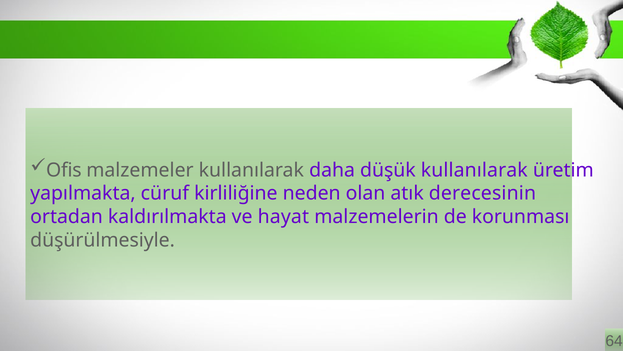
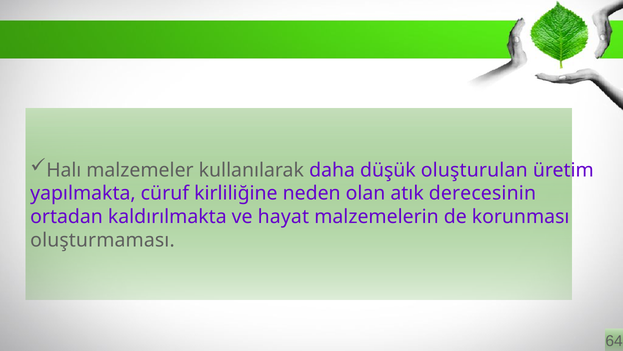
Ofis: Ofis -> Halı
düşük kullanılarak: kullanılarak -> oluşturulan
düşürülmesiyle: düşürülmesiyle -> oluşturmaması
